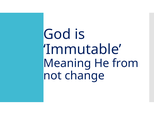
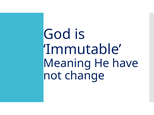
from: from -> have
